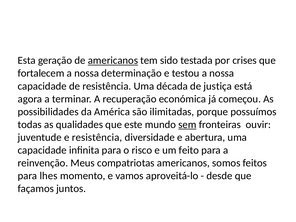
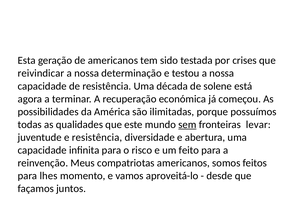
americanos at (113, 60) underline: present -> none
fortalecem: fortalecem -> reivindicar
justiça: justiça -> solene
ouvir: ouvir -> levar
